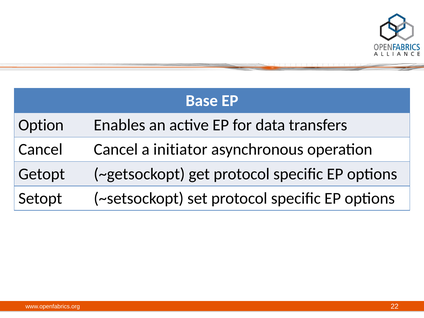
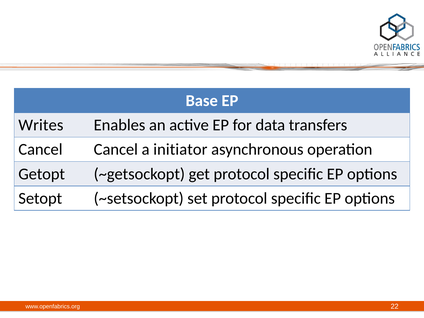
Option: Option -> Writes
